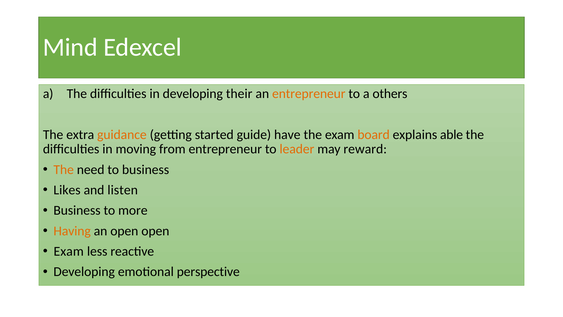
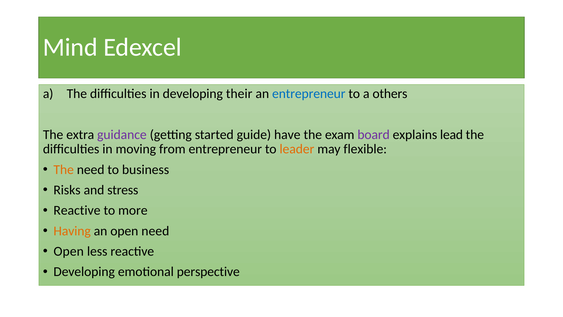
entrepreneur at (309, 94) colour: orange -> blue
guidance colour: orange -> purple
board colour: orange -> purple
able: able -> lead
reward: reward -> flexible
Likes: Likes -> Risks
listen: listen -> stress
Business at (77, 210): Business -> Reactive
open open: open -> need
Exam at (69, 251): Exam -> Open
